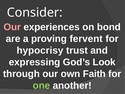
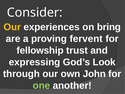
Our at (12, 27) colour: pink -> yellow
bond: bond -> bring
hypocrisy: hypocrisy -> fellowship
Faith: Faith -> John
